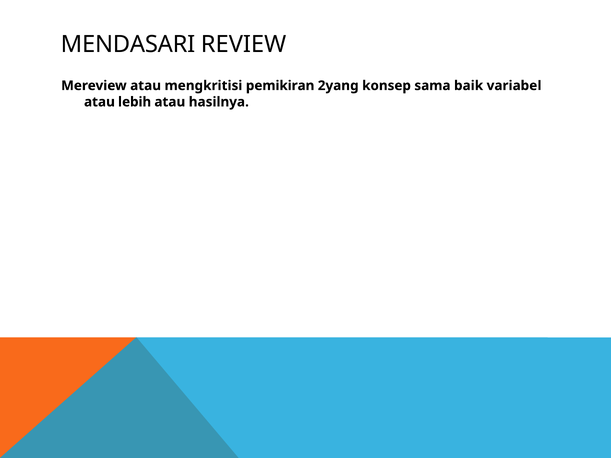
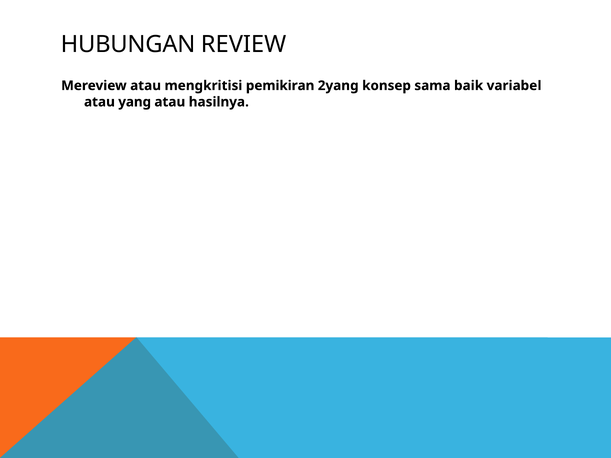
MENDASARI: MENDASARI -> HUBUNGAN
lebih: lebih -> yang
